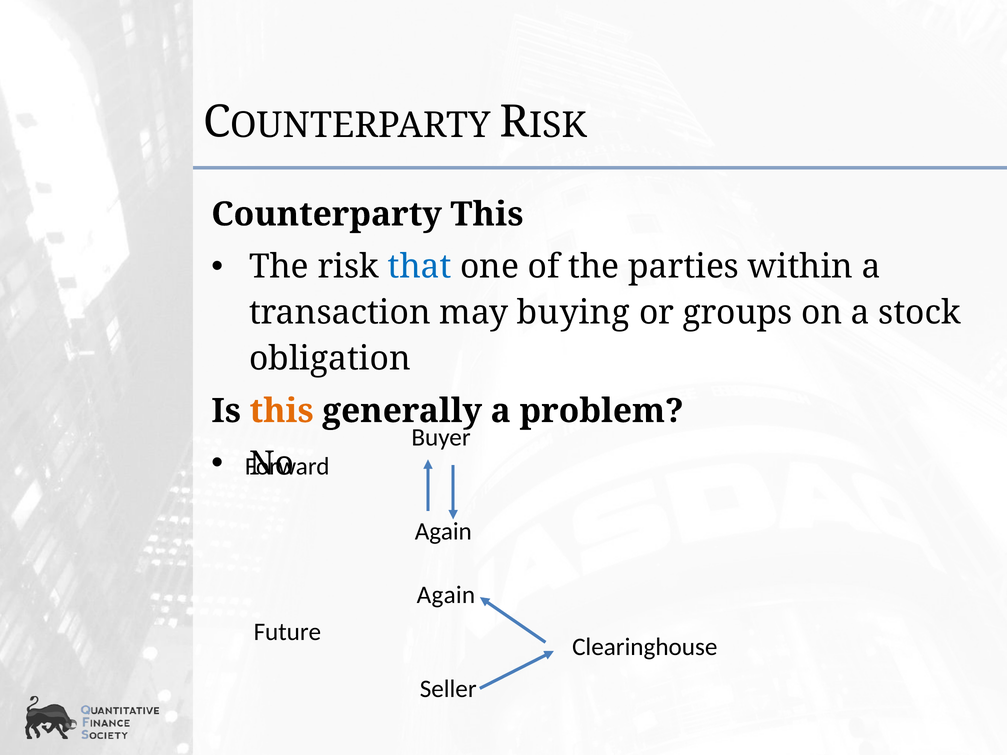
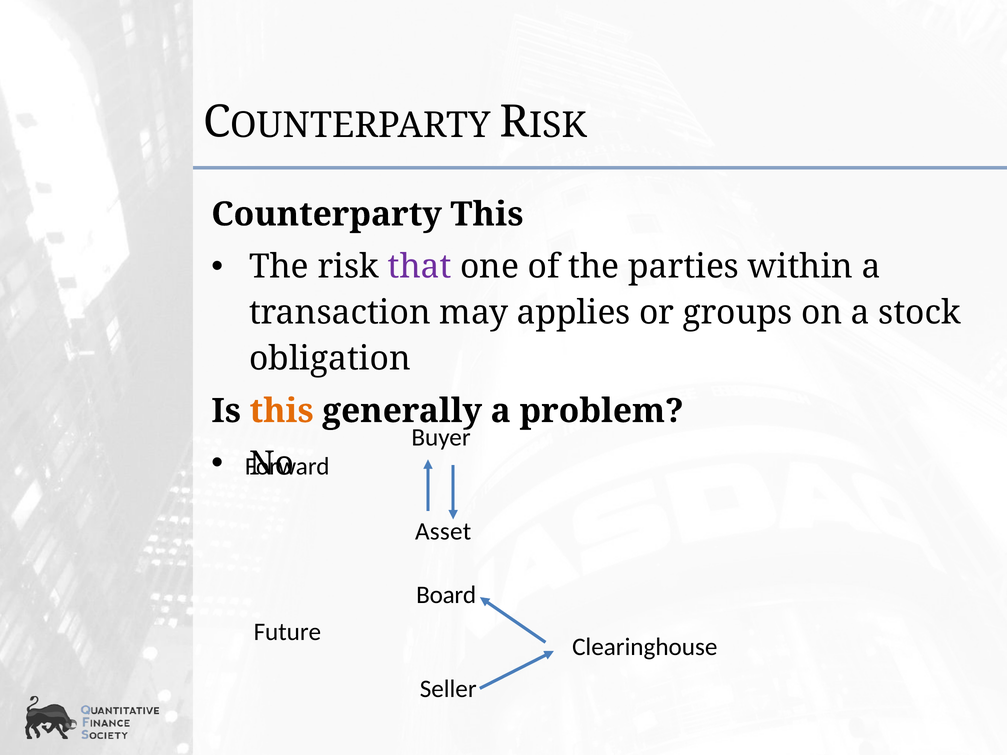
that colour: blue -> purple
buying: buying -> applies
Again at (443, 532): Again -> Asset
Again at (446, 595): Again -> Board
